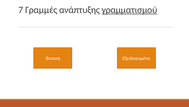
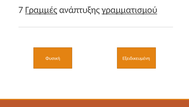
Γραμμές underline: none -> present
